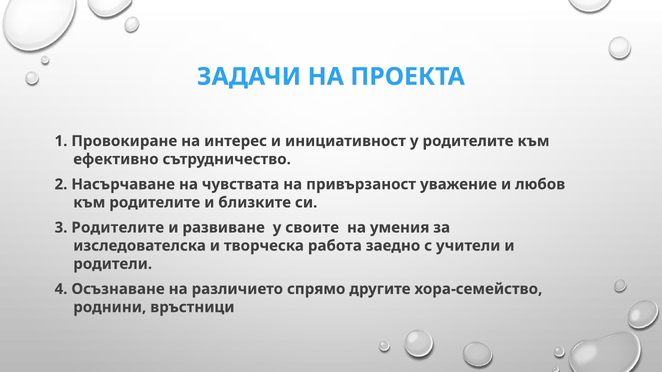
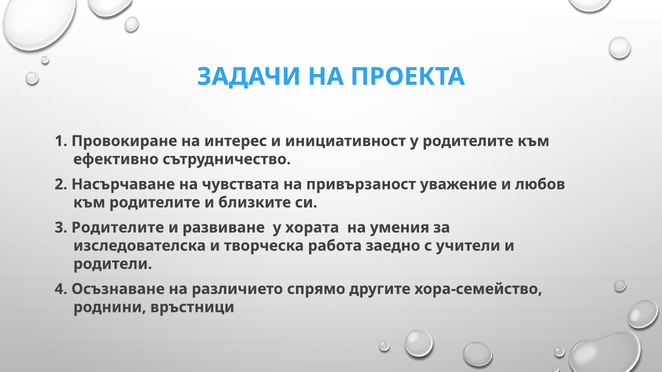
своите: своите -> хората
